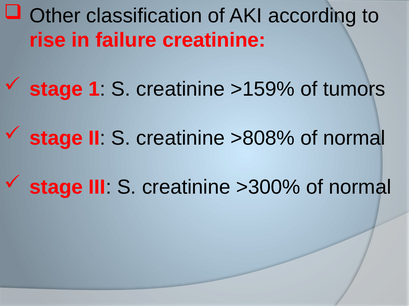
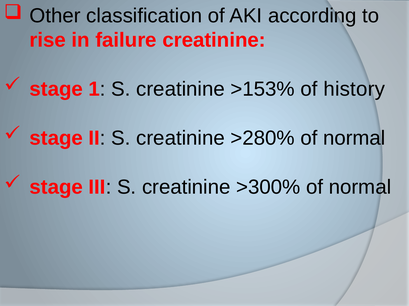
>159%: >159% -> >153%
tumors: tumors -> history
>808%: >808% -> >280%
